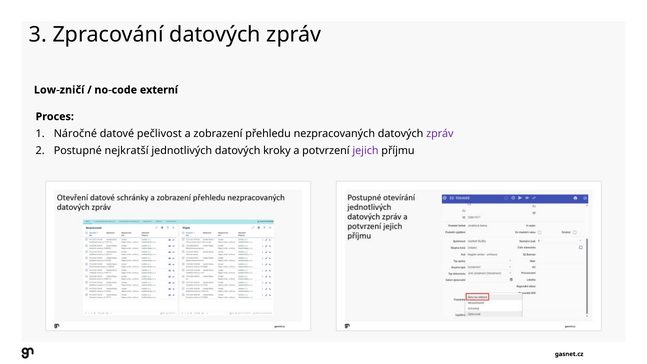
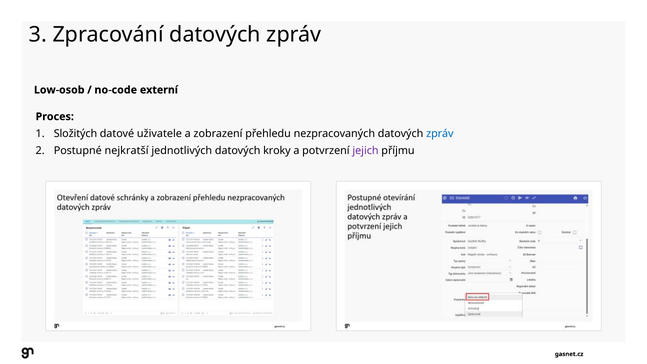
Low-zničí: Low-zničí -> Low-osob
Náročné: Náročné -> Složitých
pečlivost: pečlivost -> uživatele
zpráv at (440, 134) colour: purple -> blue
